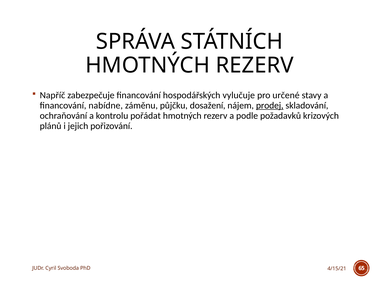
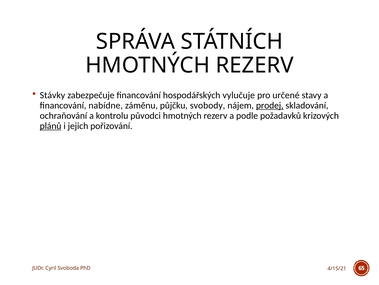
Napříč: Napříč -> Stávky
dosažení: dosažení -> svobody
pořádat: pořádat -> původci
plánů underline: none -> present
